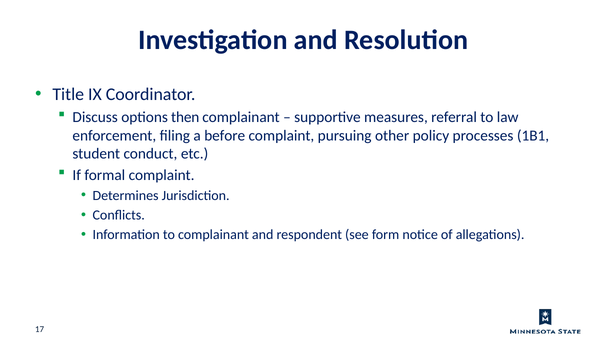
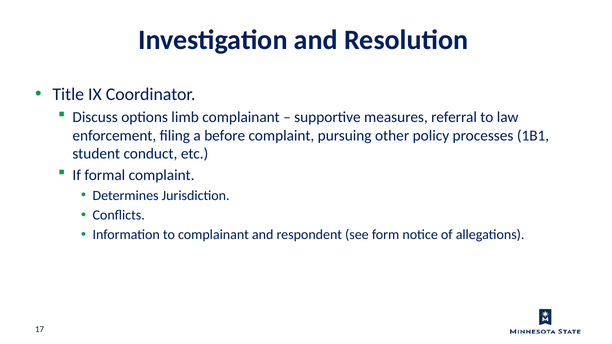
then: then -> limb
